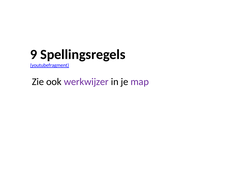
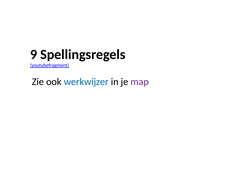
werkwijzer colour: purple -> blue
